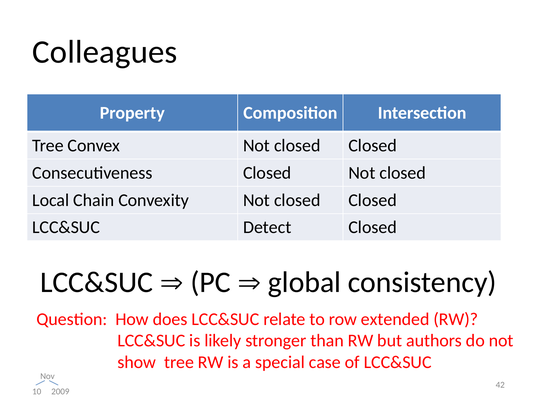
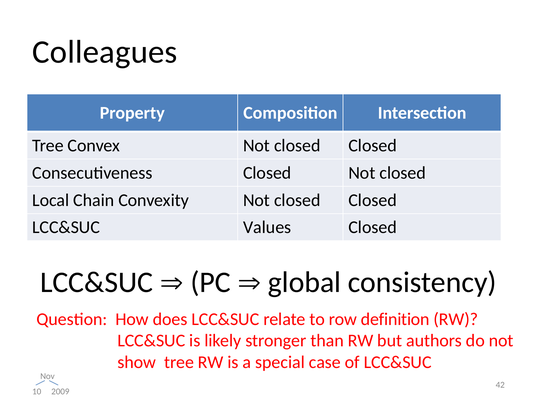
Detect: Detect -> Values
extended: extended -> definition
